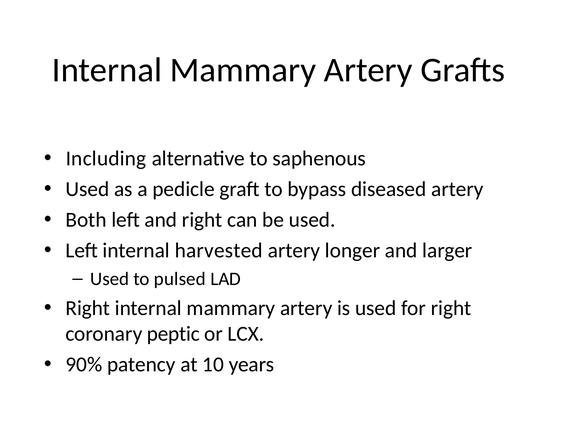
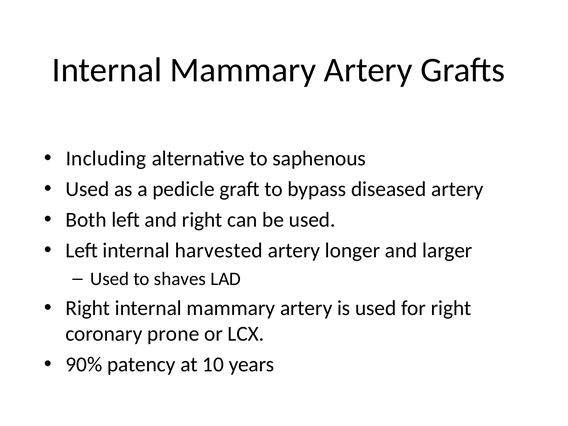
pulsed: pulsed -> shaves
peptic: peptic -> prone
